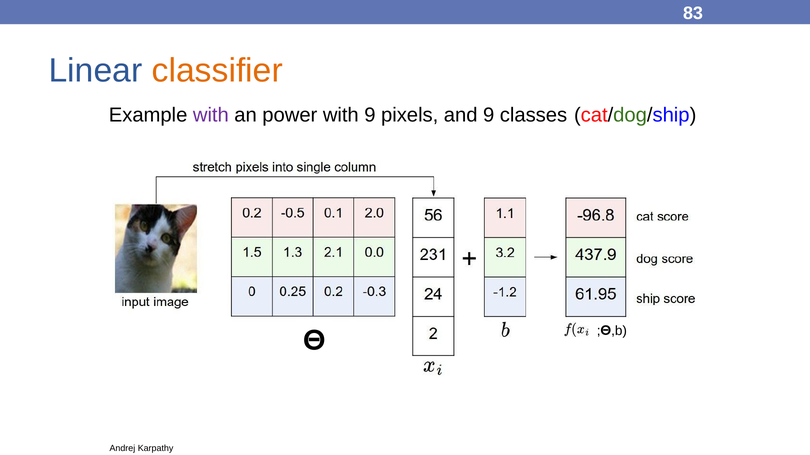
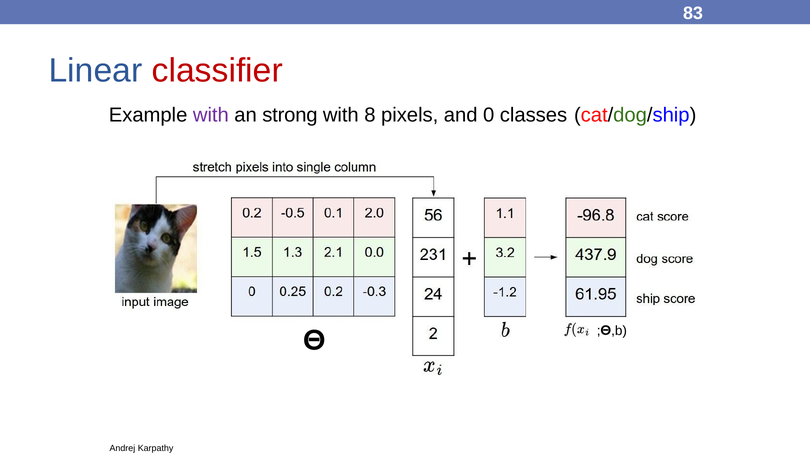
classifier colour: orange -> red
power: power -> strong
with 9: 9 -> 8
and 9: 9 -> 0
